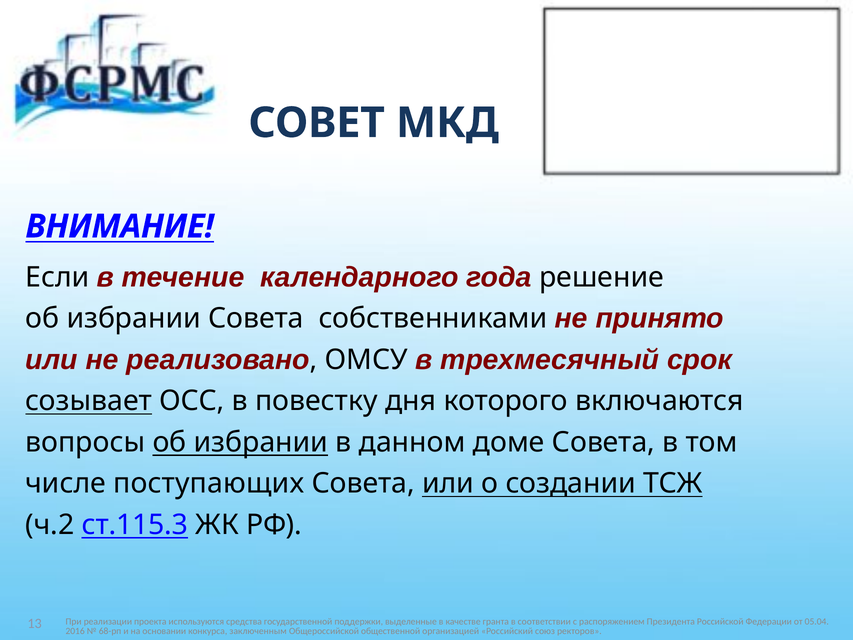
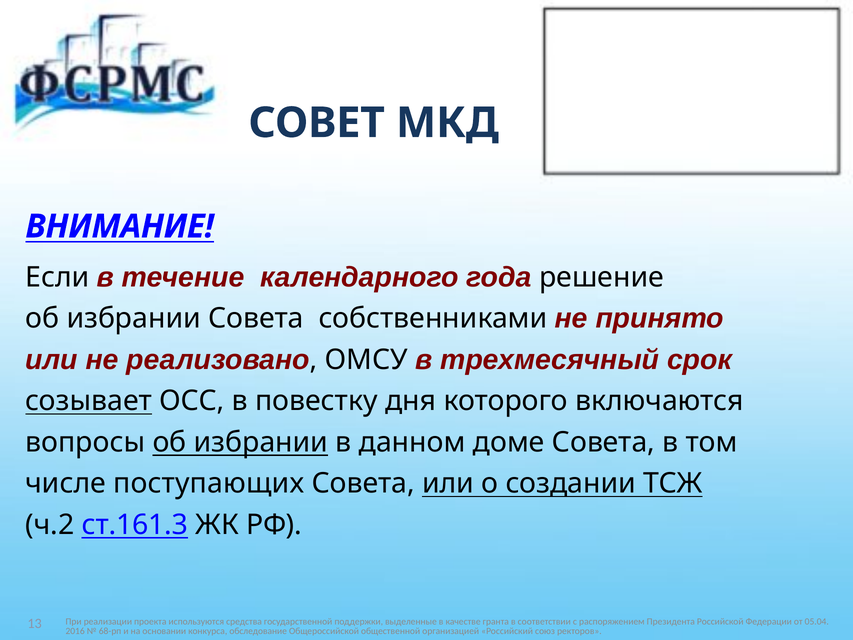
ст.115.3: ст.115.3 -> ст.161.3
заключенным: заключенным -> обследование
